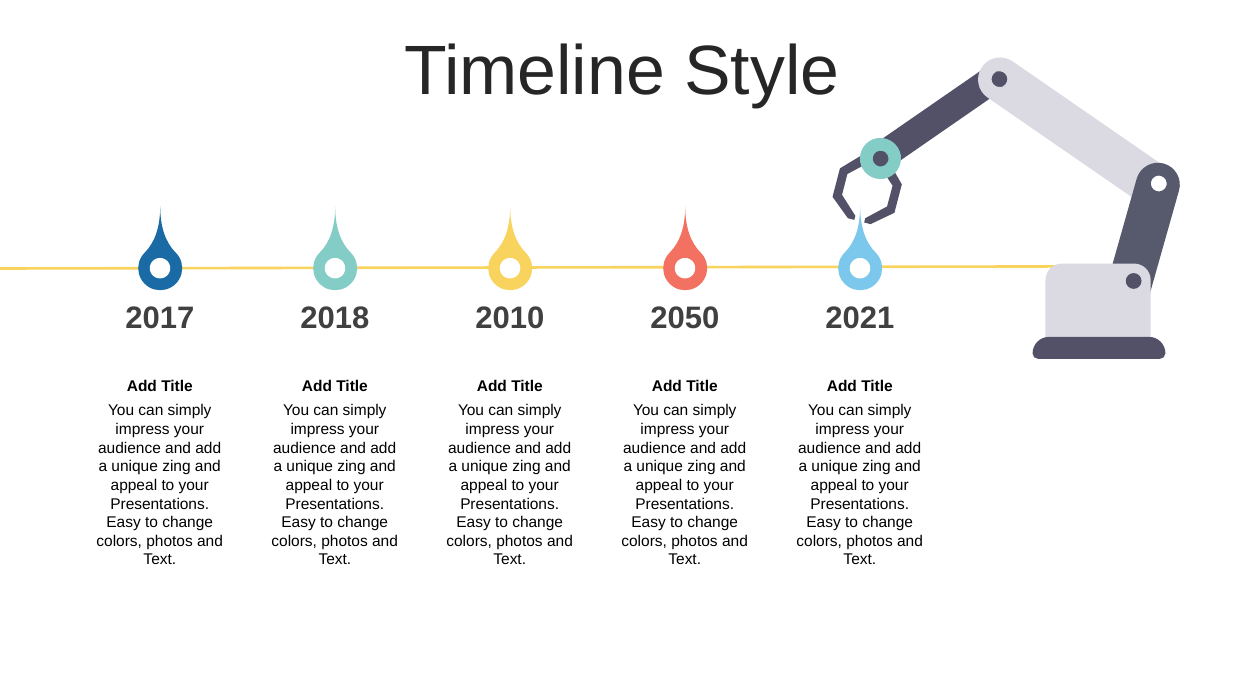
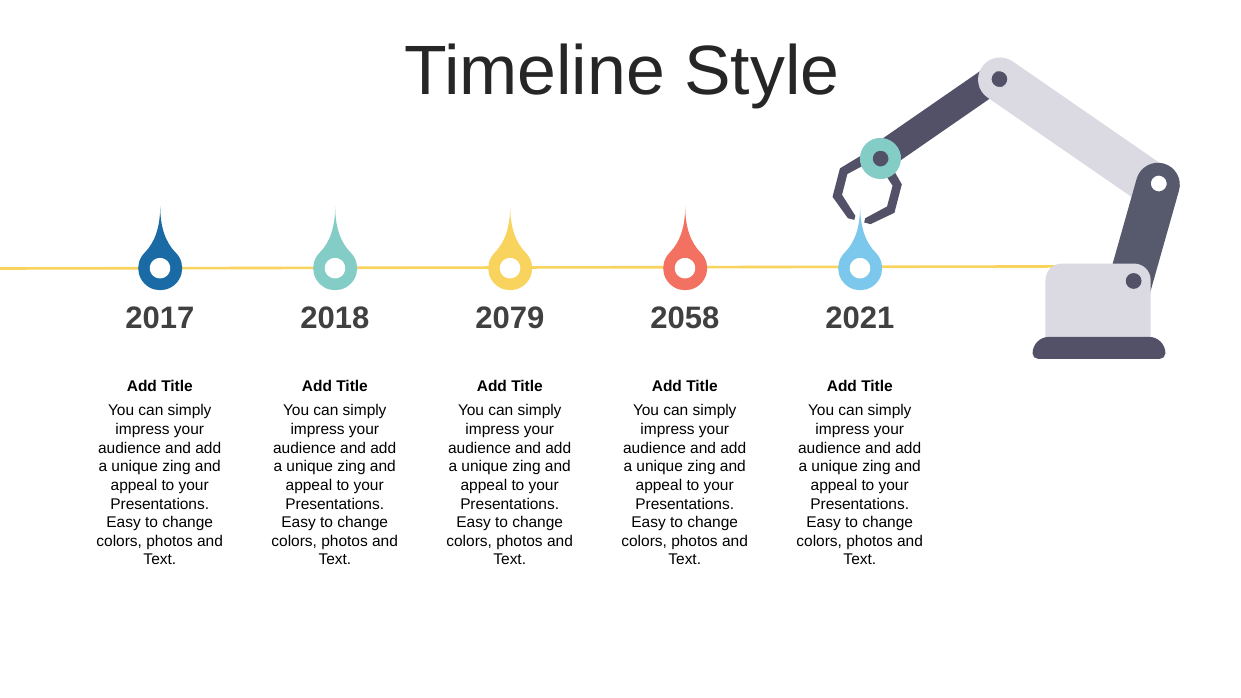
2010: 2010 -> 2079
2050: 2050 -> 2058
